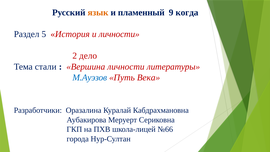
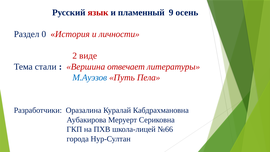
язык colour: orange -> red
когда: когда -> осень
5: 5 -> 0
дело: дело -> виде
Вершина личности: личности -> отвечает
Века: Века -> Пела
